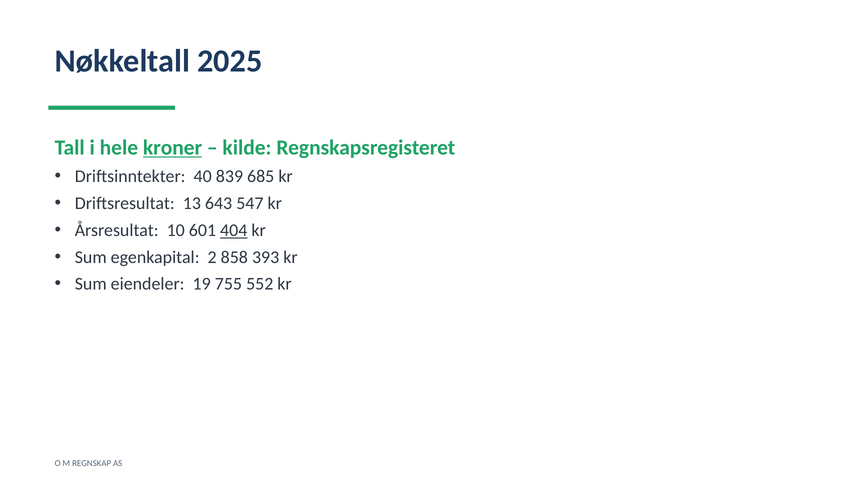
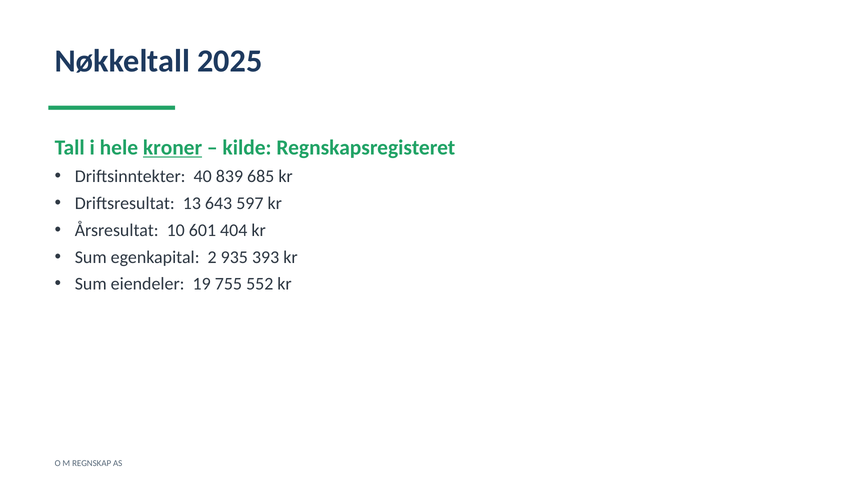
547: 547 -> 597
404 underline: present -> none
858: 858 -> 935
